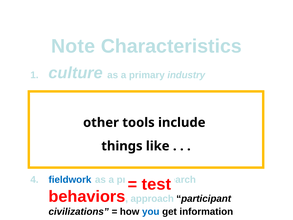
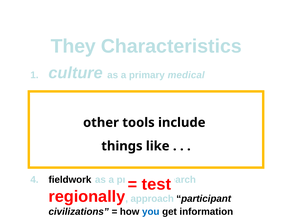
Note: Note -> They
industry: industry -> medical
fieldwork colour: blue -> black
behaviors: behaviors -> regionally
